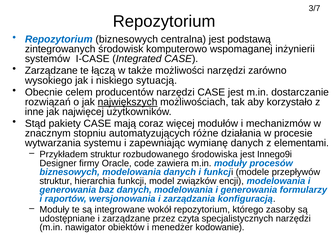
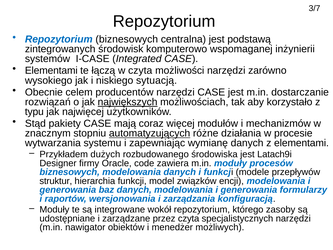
Zarządzane at (51, 71): Zarządzane -> Elementami
w także: także -> czyta
inne: inne -> typu
automatyzujących underline: none -> present
Przykładem struktur: struktur -> dużych
Innego9i: Innego9i -> Latach9i
kodowanie: kodowanie -> możliwych
